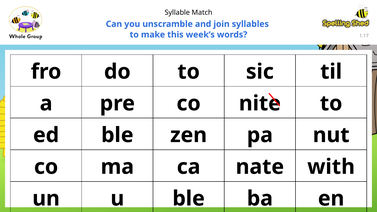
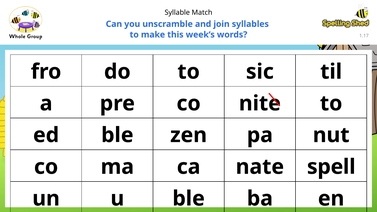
with: with -> spell
